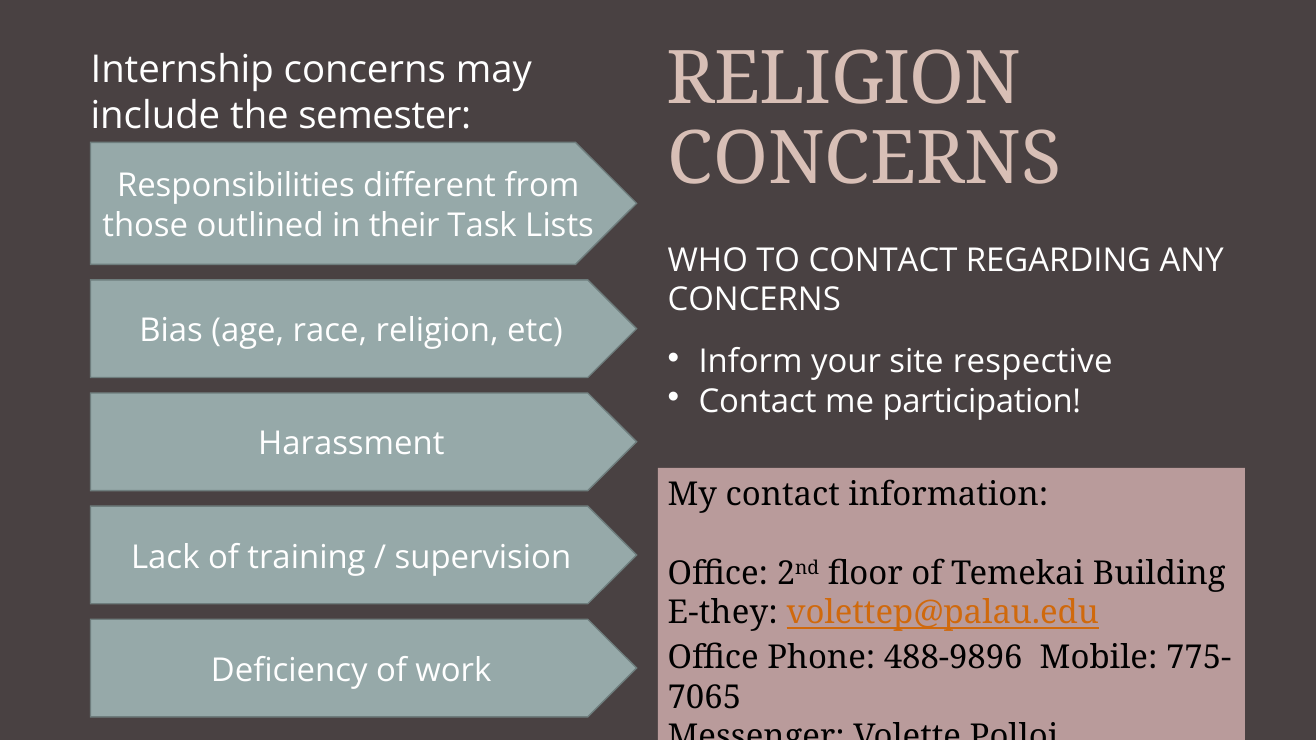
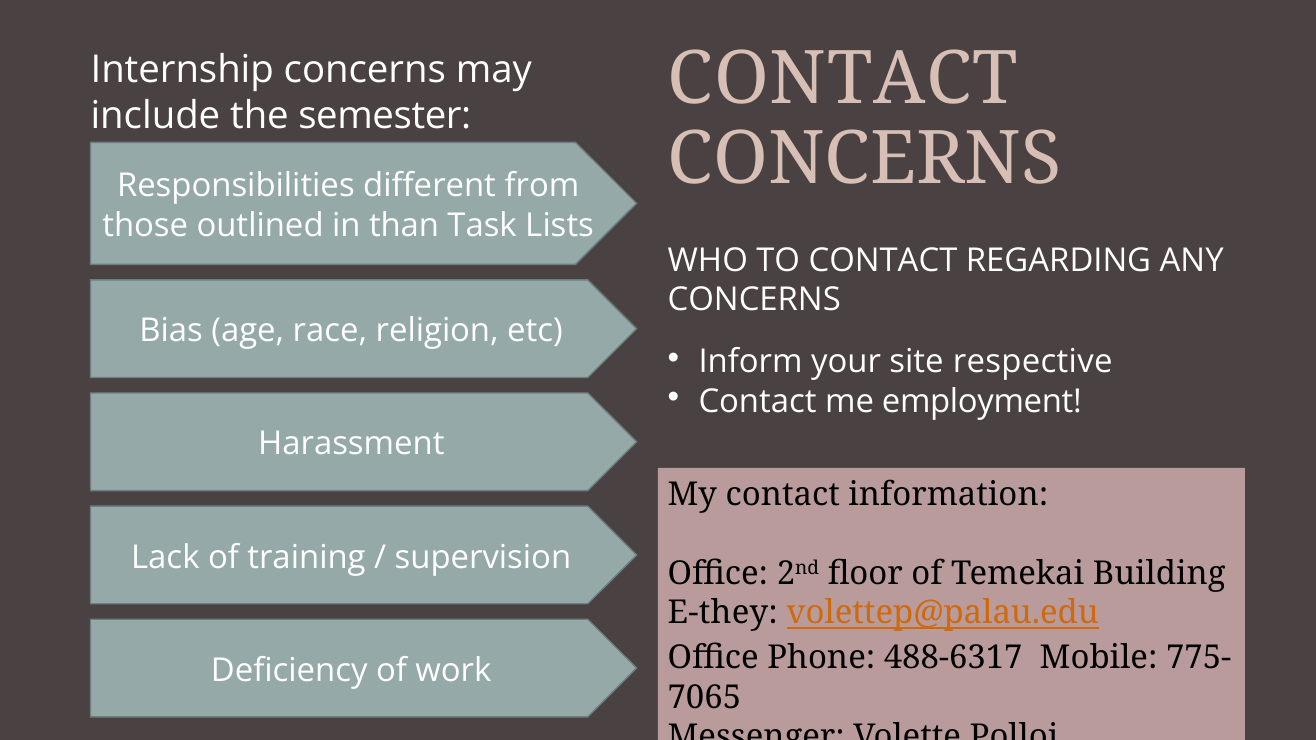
RELIGION at (844, 79): RELIGION -> CONTACT
their: their -> than
participation: participation -> employment
488-9896: 488-9896 -> 488-6317
